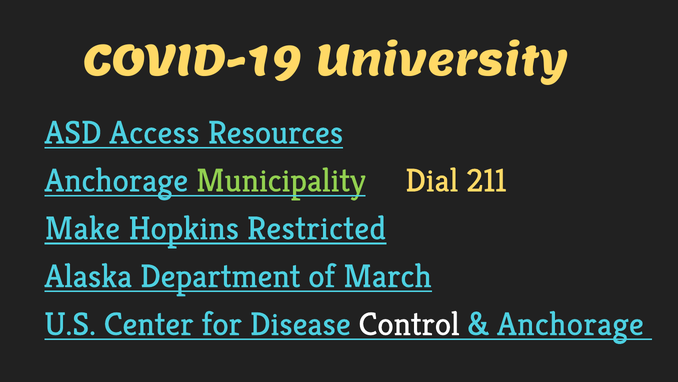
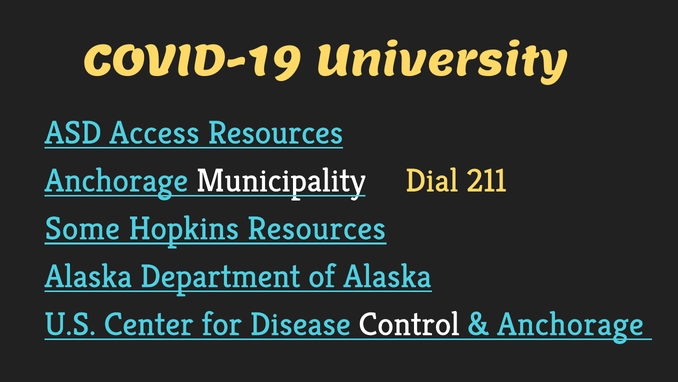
Municipality colour: light green -> white
Make: Make -> Some
Hopkins Restricted: Restricted -> Resources
of March: March -> Alaska
